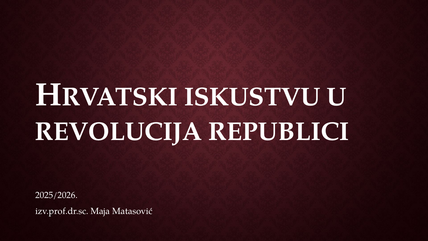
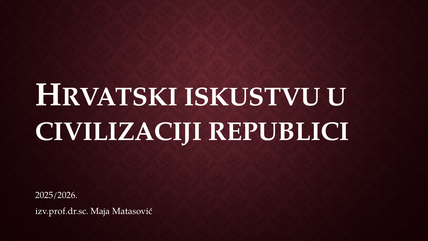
REVOLUCIJA: REVOLUCIJA -> CIVILIZACIJI
